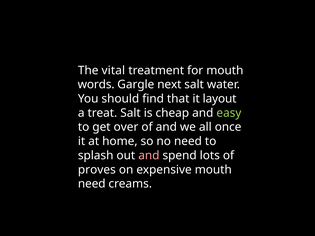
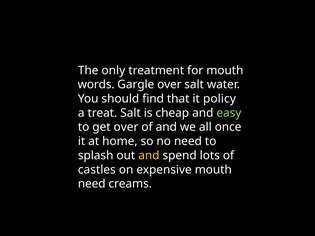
vital: vital -> only
Gargle next: next -> over
layout: layout -> policy
and at (149, 156) colour: pink -> yellow
proves: proves -> castles
